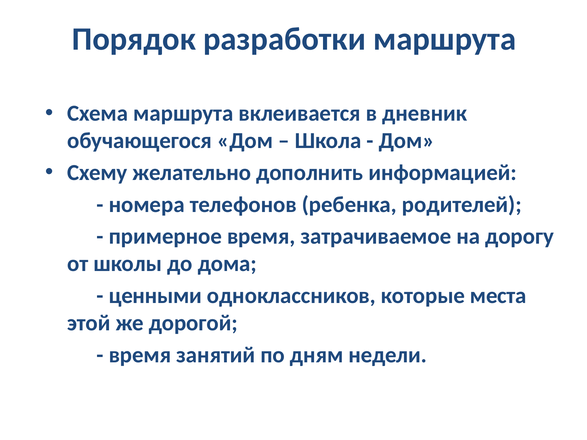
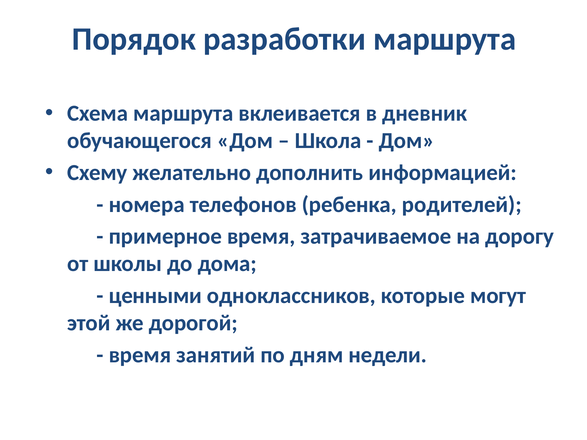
места: места -> могут
